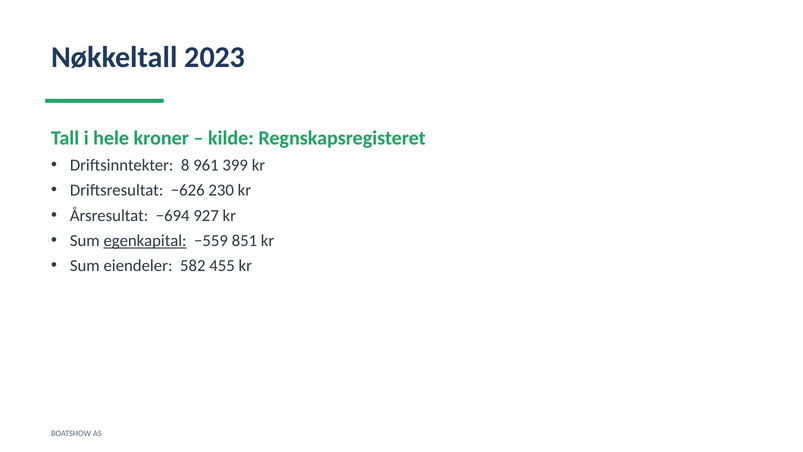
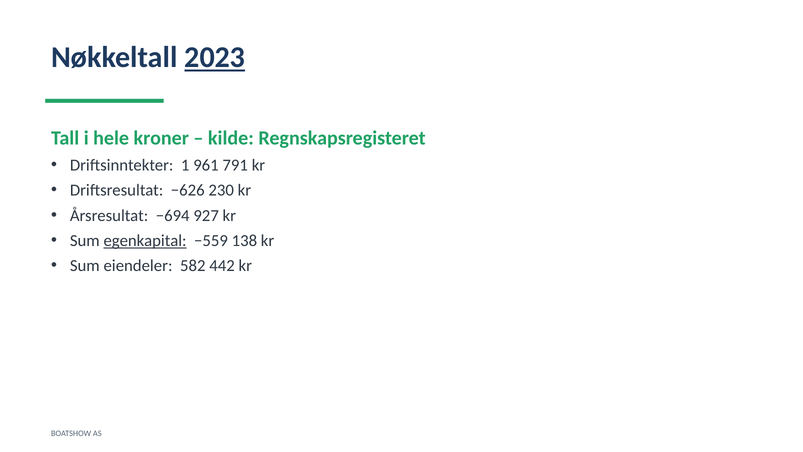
2023 underline: none -> present
8: 8 -> 1
399: 399 -> 791
851: 851 -> 138
455: 455 -> 442
